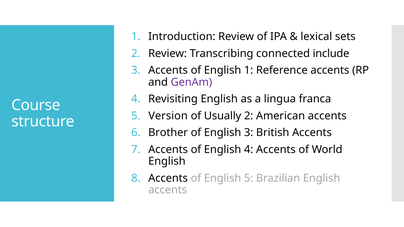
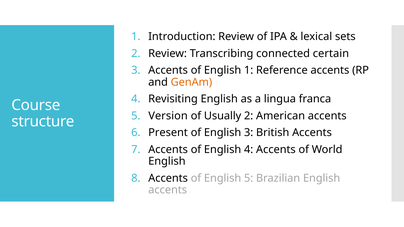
include: include -> certain
GenAm colour: purple -> orange
Brother: Brother -> Present
